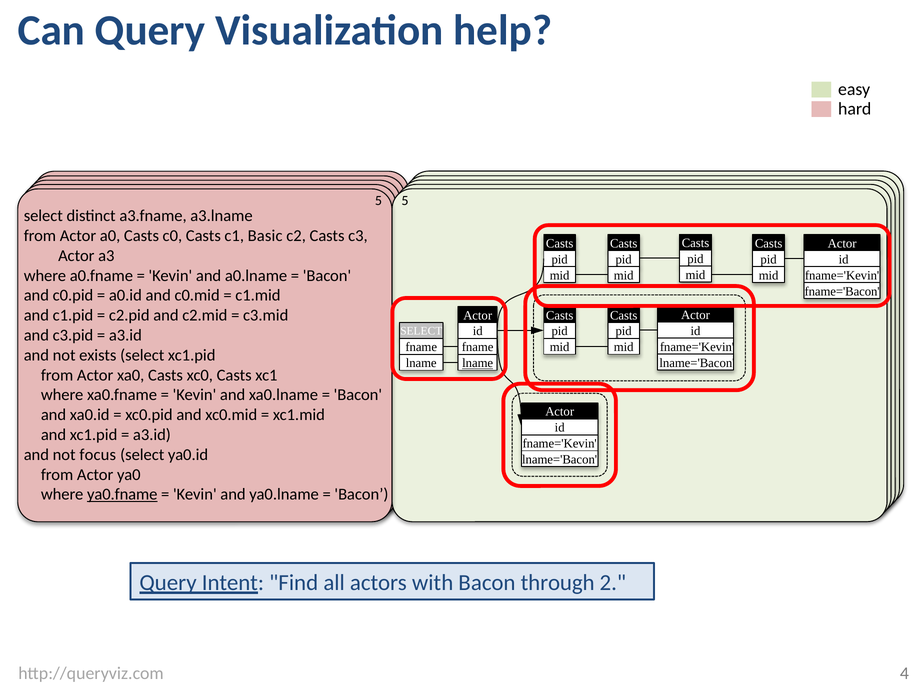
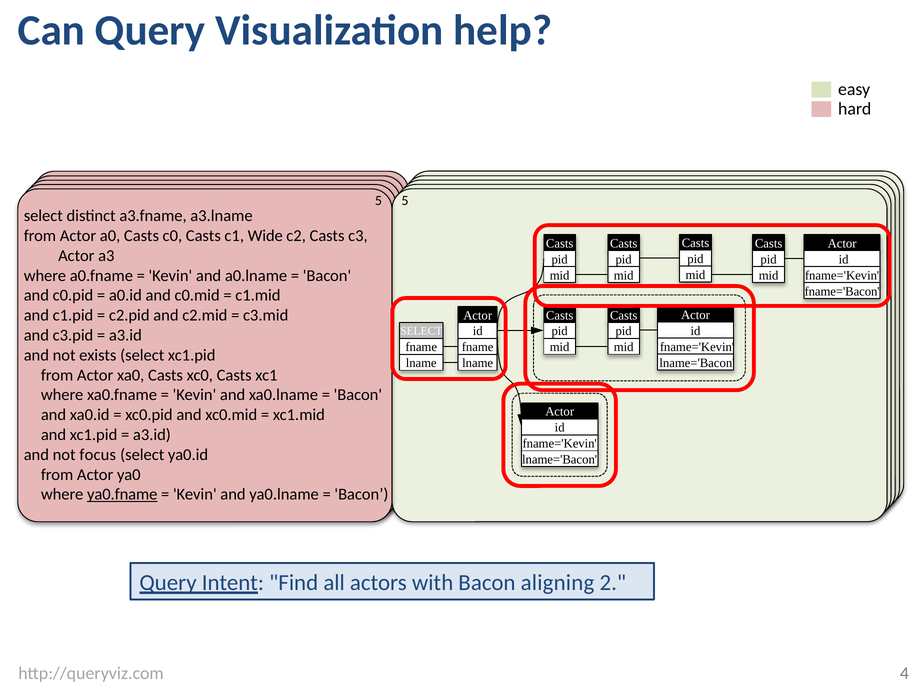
Basic: Basic -> Wide
lname at (478, 363) underline: present -> none
through: through -> aligning
